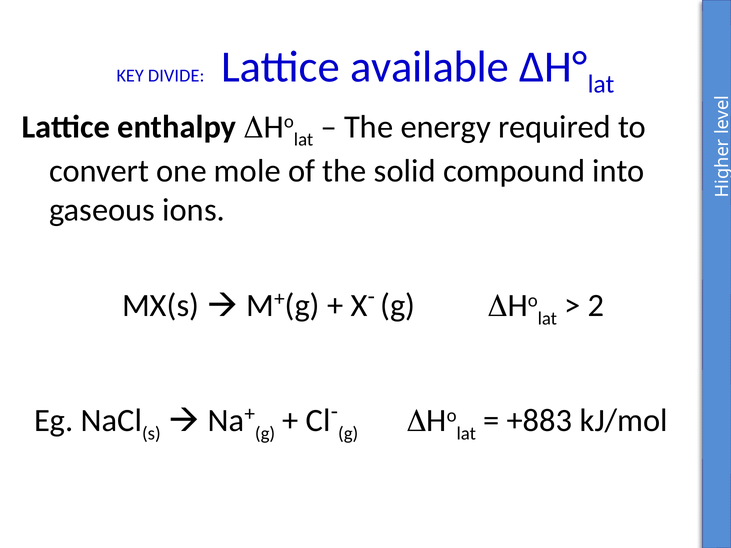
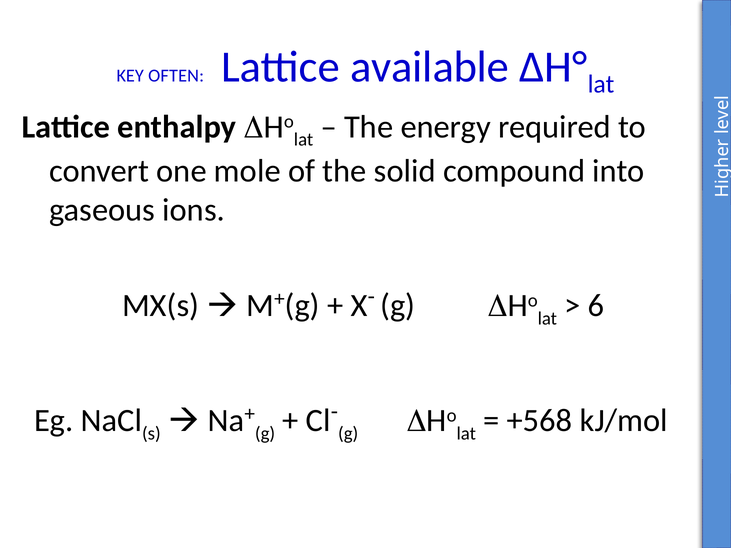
DIVIDE: DIVIDE -> OFTEN
2: 2 -> 6
+883: +883 -> +568
